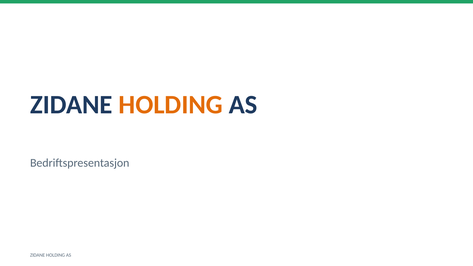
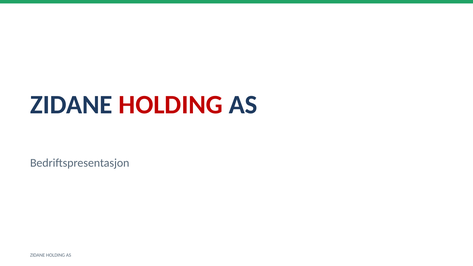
HOLDING at (171, 105) colour: orange -> red
